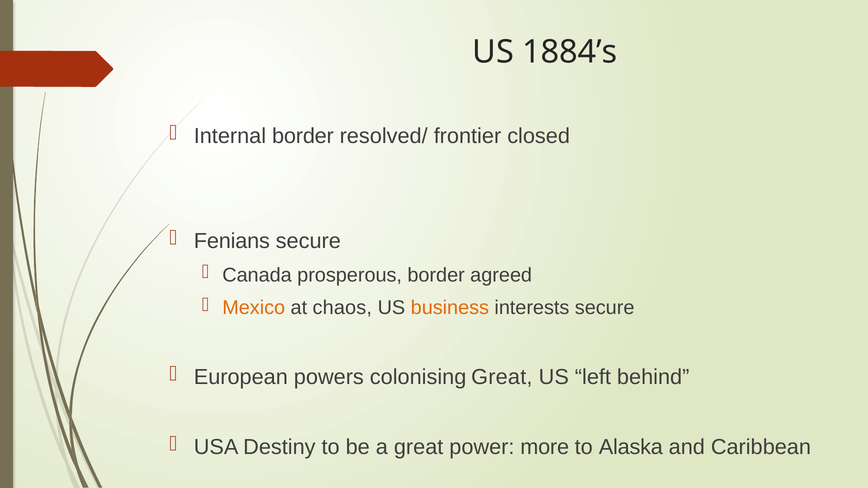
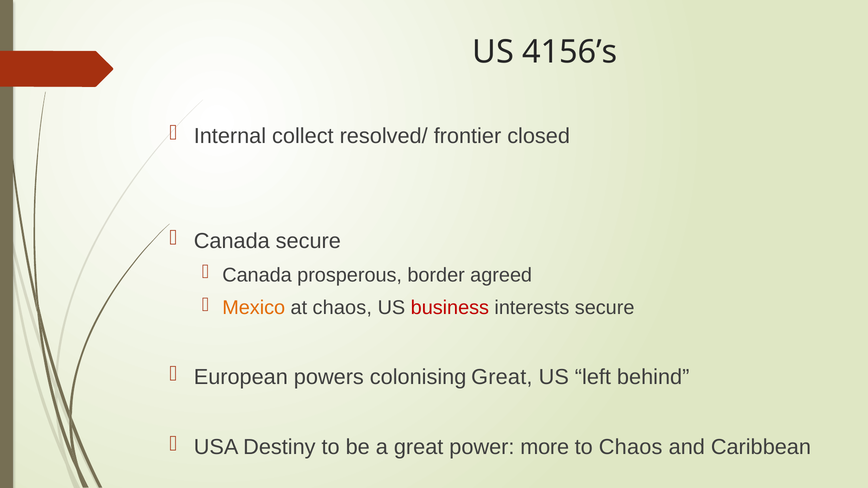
1884’s: 1884’s -> 4156’s
Internal border: border -> collect
Fenians at (232, 241): Fenians -> Canada
business colour: orange -> red
to Alaska: Alaska -> Chaos
